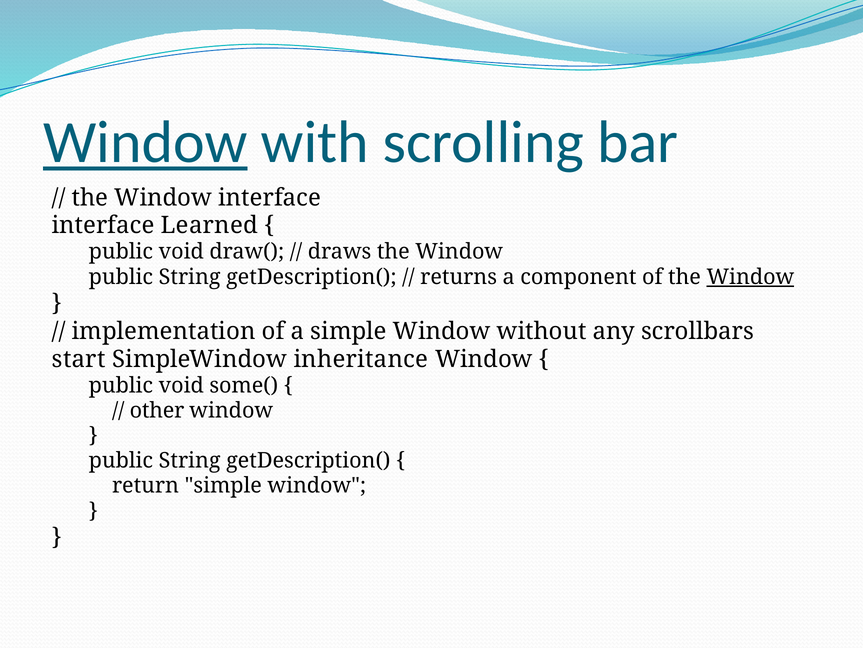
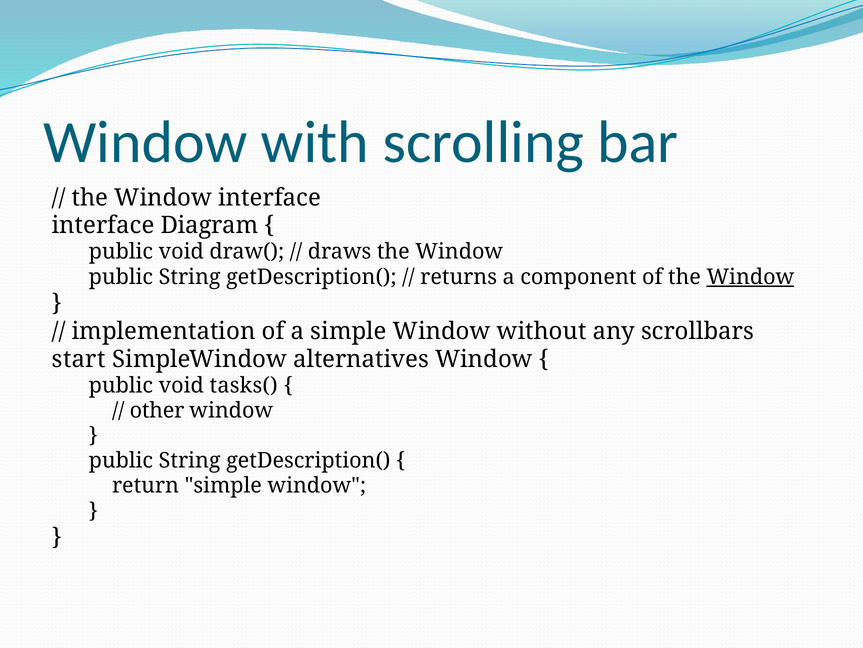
Window at (145, 143) underline: present -> none
Learned: Learned -> Diagram
inheritance: inheritance -> alternatives
some(: some( -> tasks(
